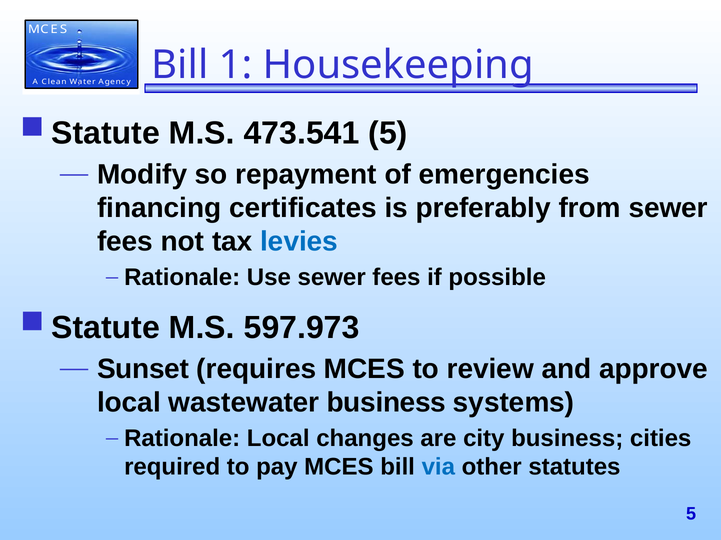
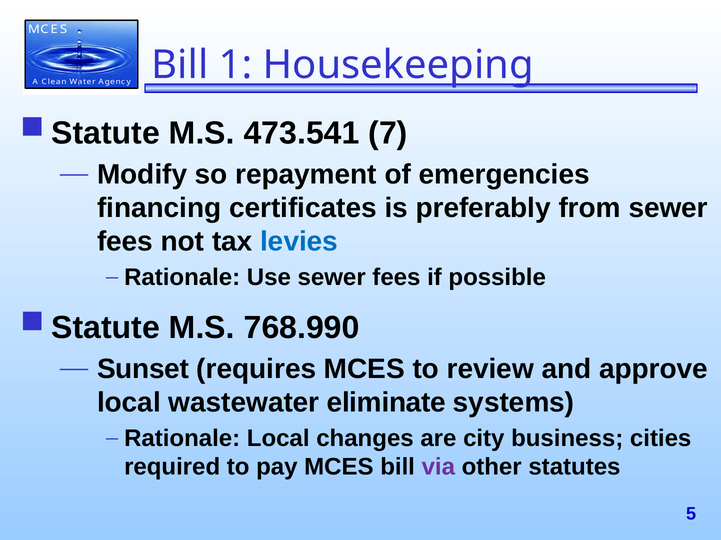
473.541 5: 5 -> 7
597.973: 597.973 -> 768.990
wastewater business: business -> eliminate
via colour: blue -> purple
